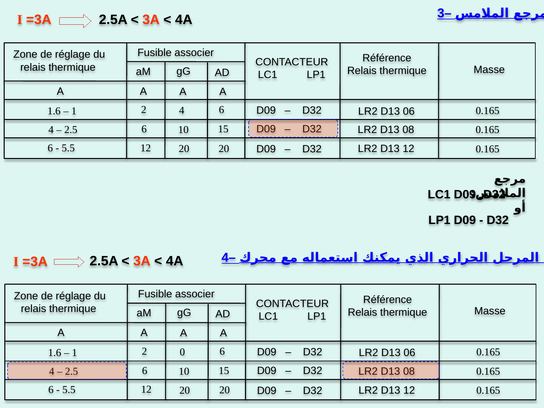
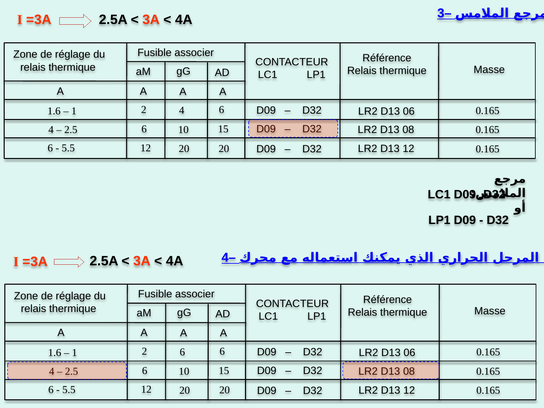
2 0: 0 -> 6
